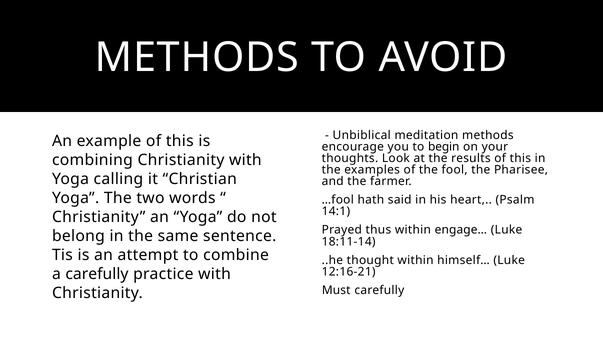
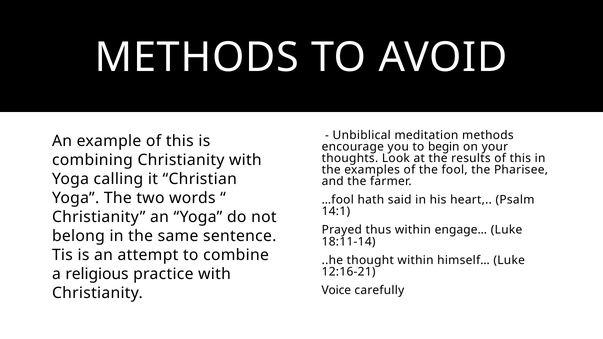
a carefully: carefully -> religious
Must: Must -> Voice
